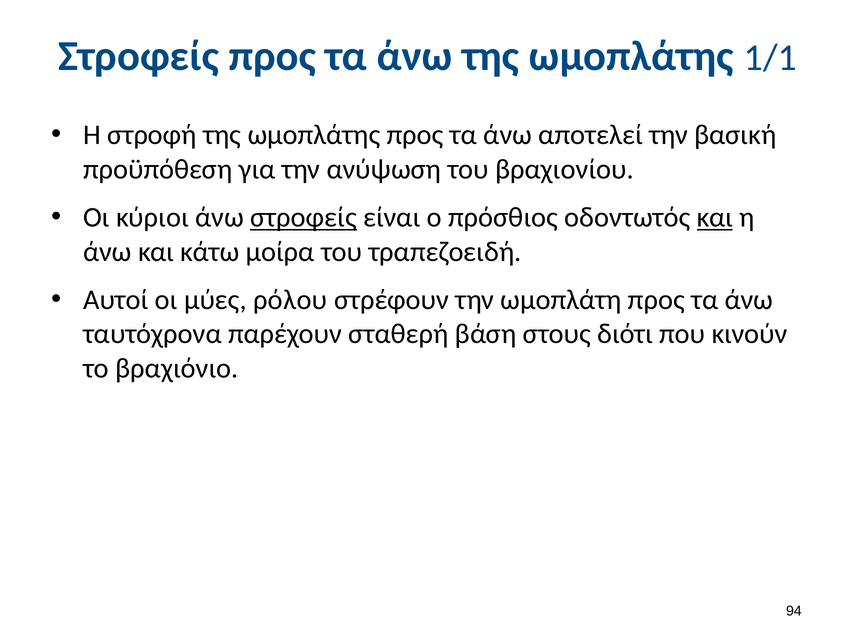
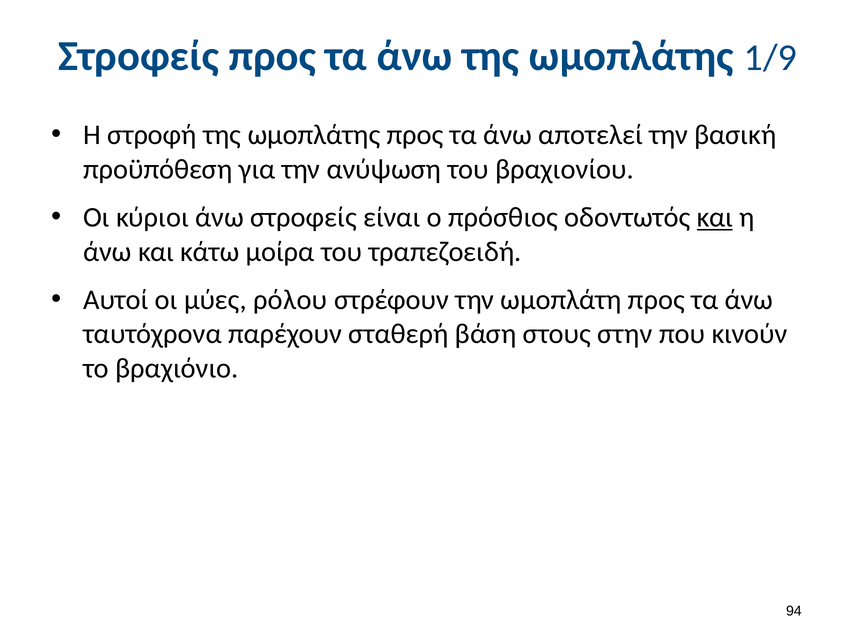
1/1: 1/1 -> 1/9
στροφείς at (304, 217) underline: present -> none
διότι: διότι -> στην
